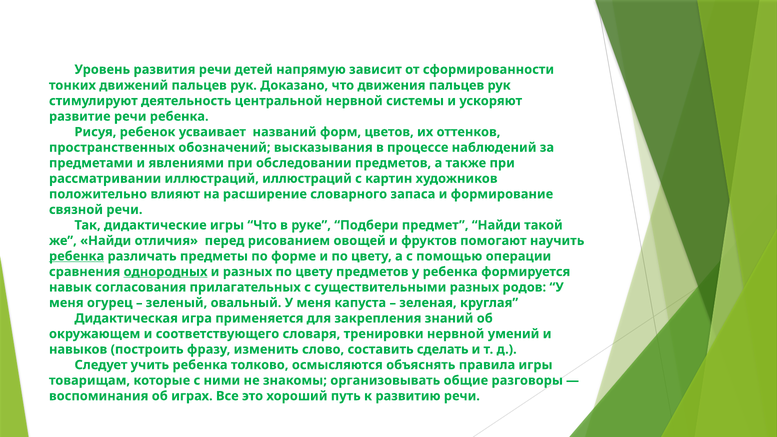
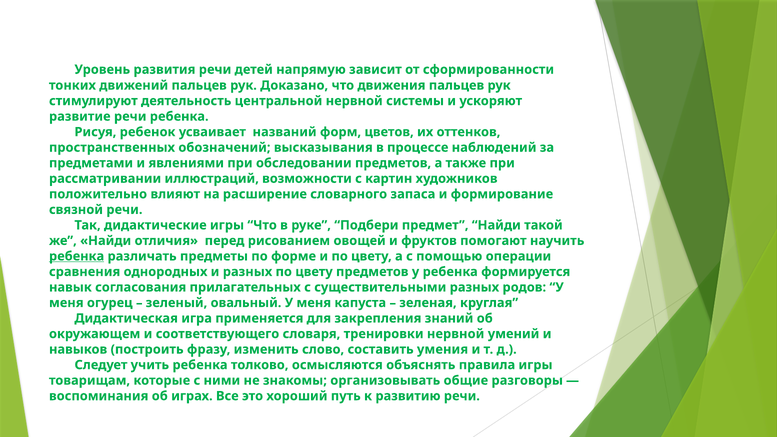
иллюстраций иллюстраций: иллюстраций -> возможности
однородных underline: present -> none
сделать: сделать -> умения
